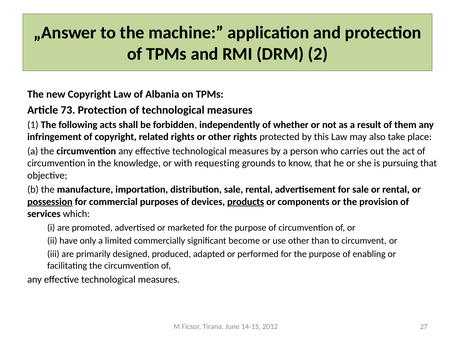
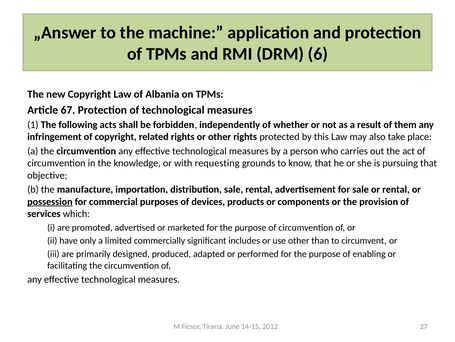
2: 2 -> 6
73: 73 -> 67
products underline: present -> none
become: become -> includes
